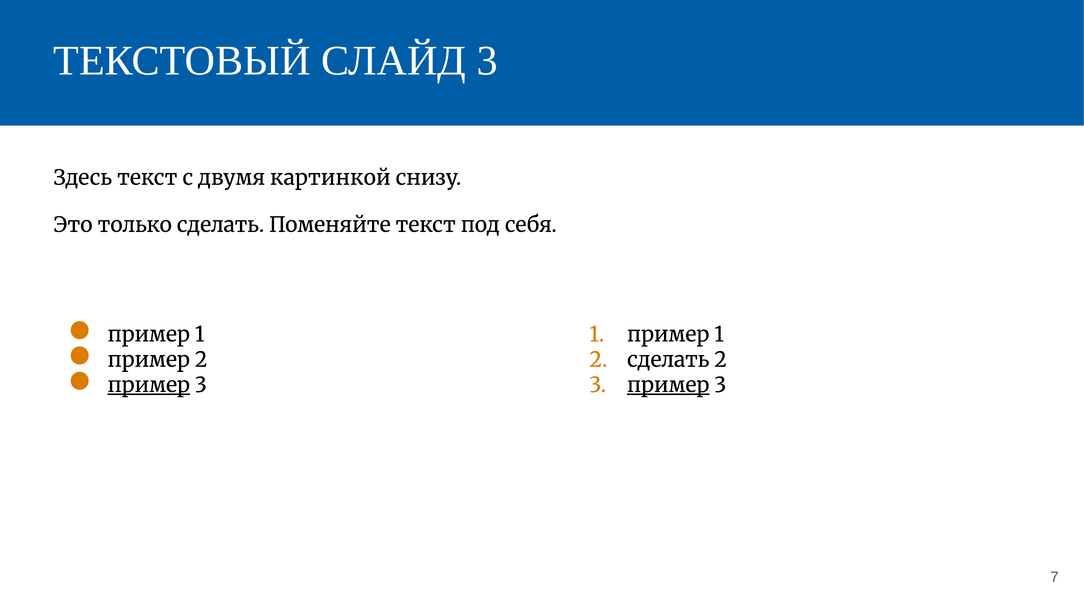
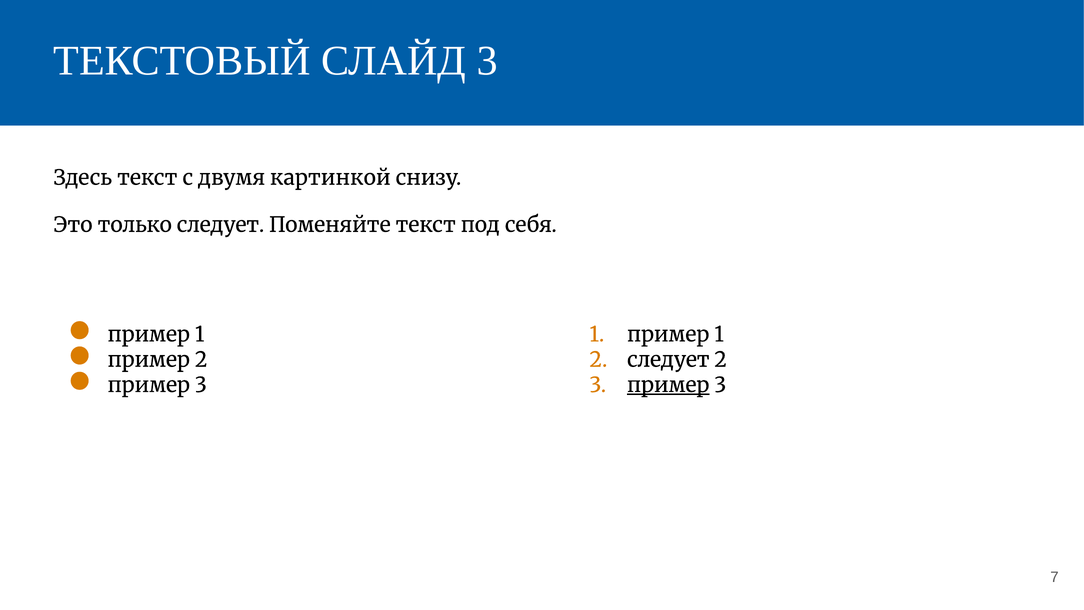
только сделать: сделать -> следует
2 сделать: сделать -> следует
пример at (149, 385) underline: present -> none
